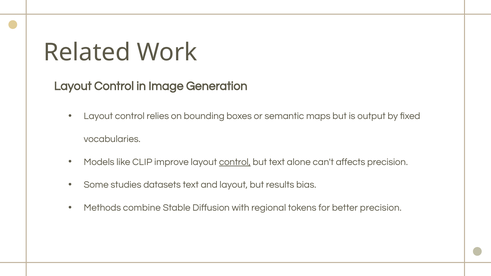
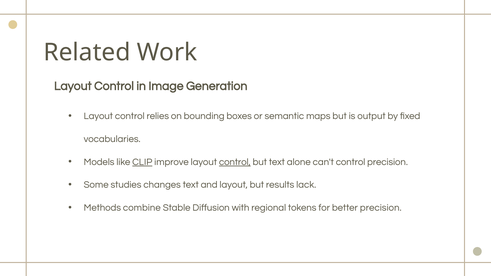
CLIP underline: none -> present
can't affects: affects -> control
datasets: datasets -> changes
bias: bias -> lack
